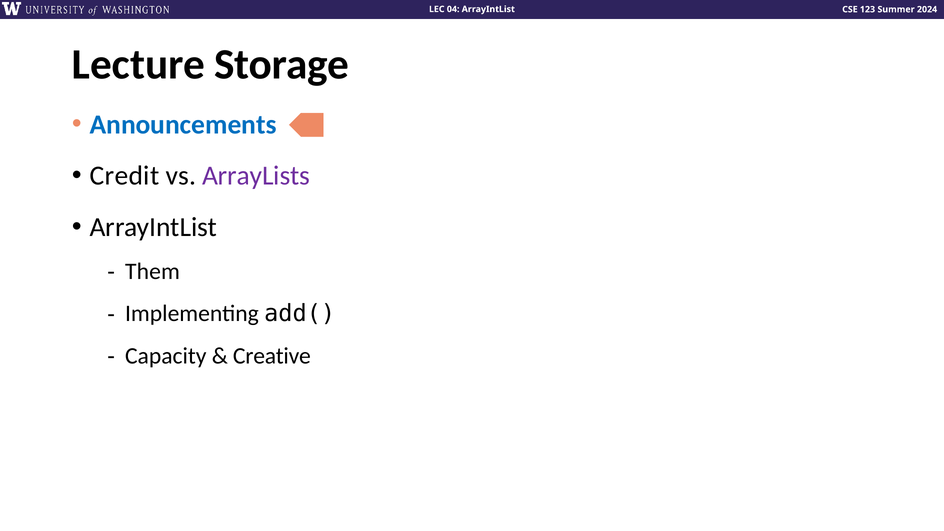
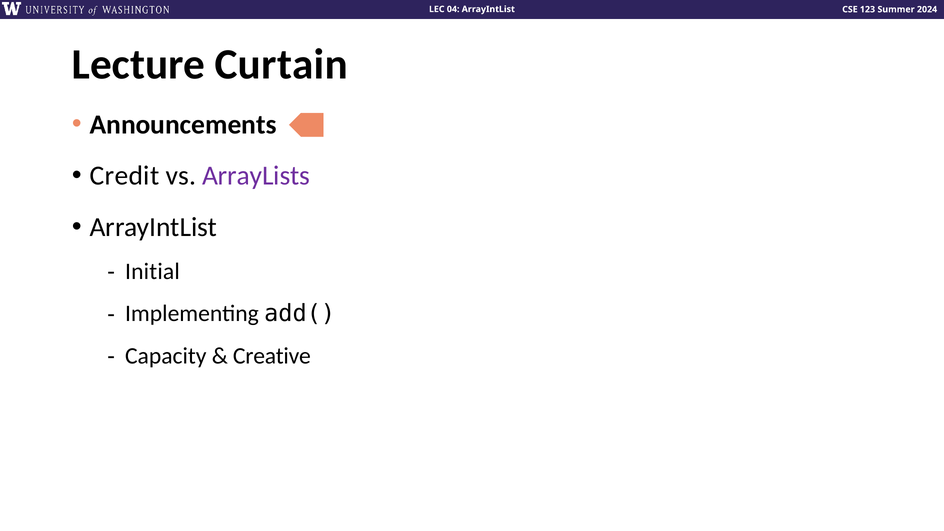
Storage: Storage -> Curtain
Announcements colour: blue -> black
Them: Them -> Initial
